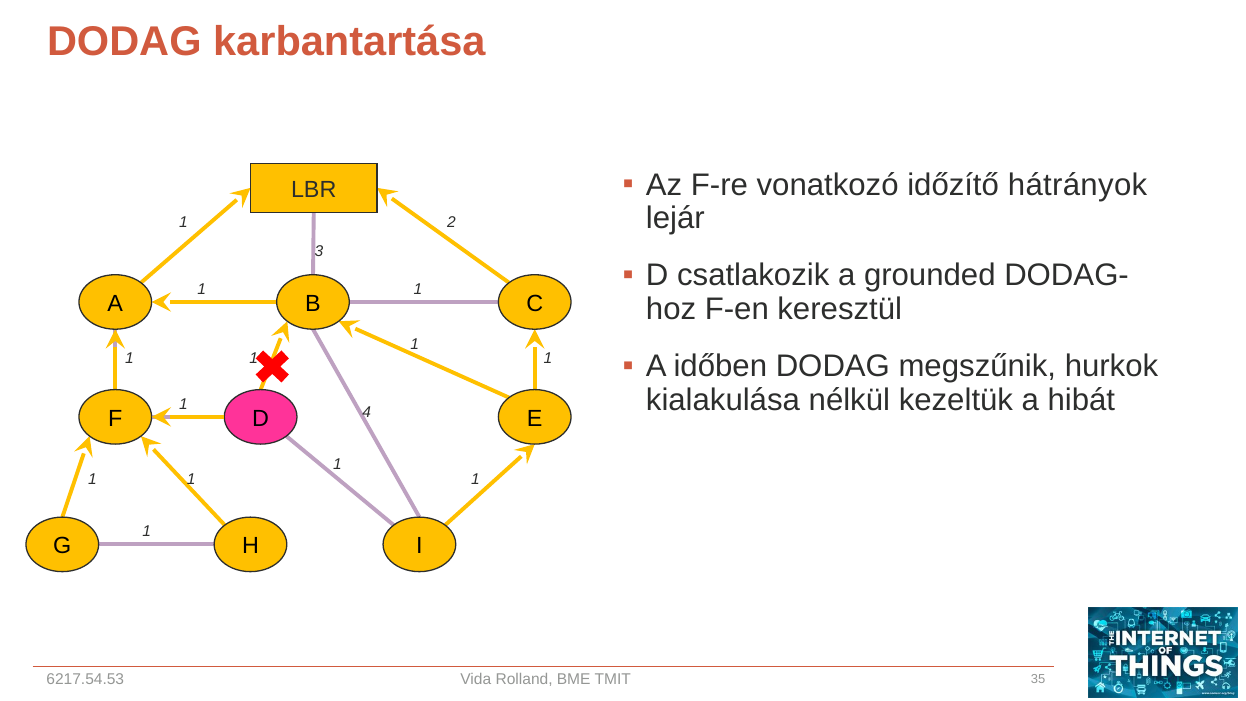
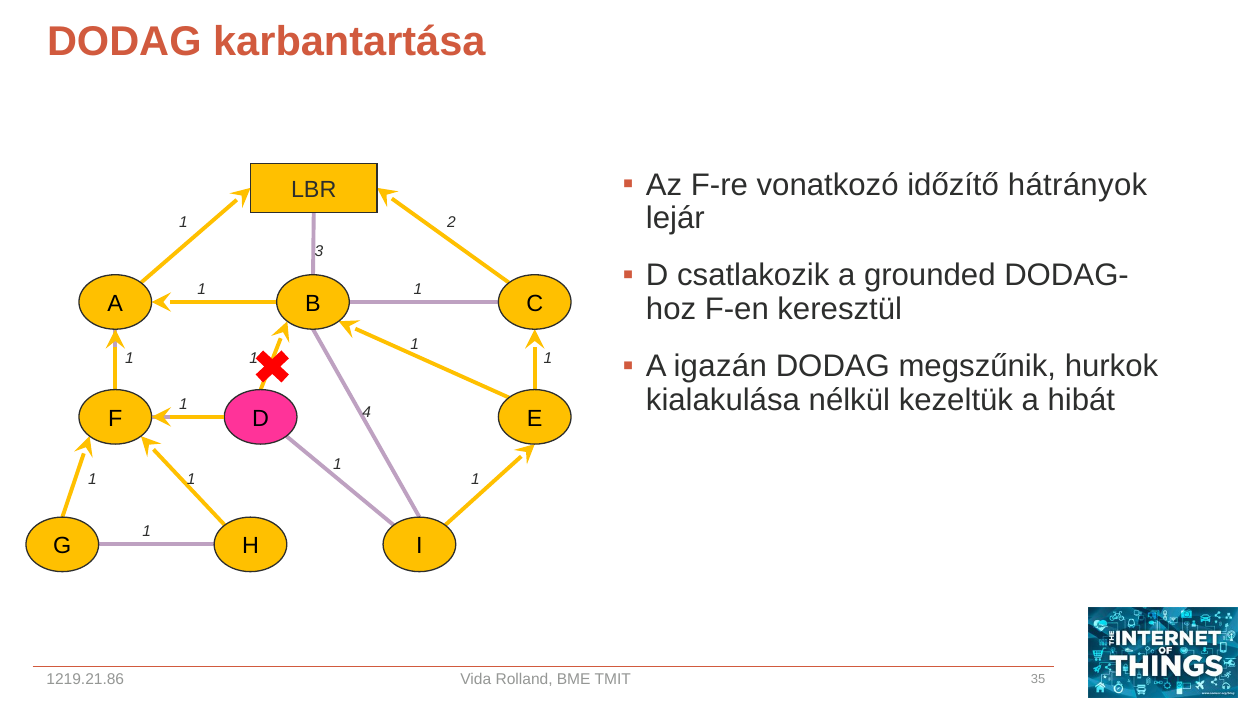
időben: időben -> igazán
6217.54.53: 6217.54.53 -> 1219.21.86
